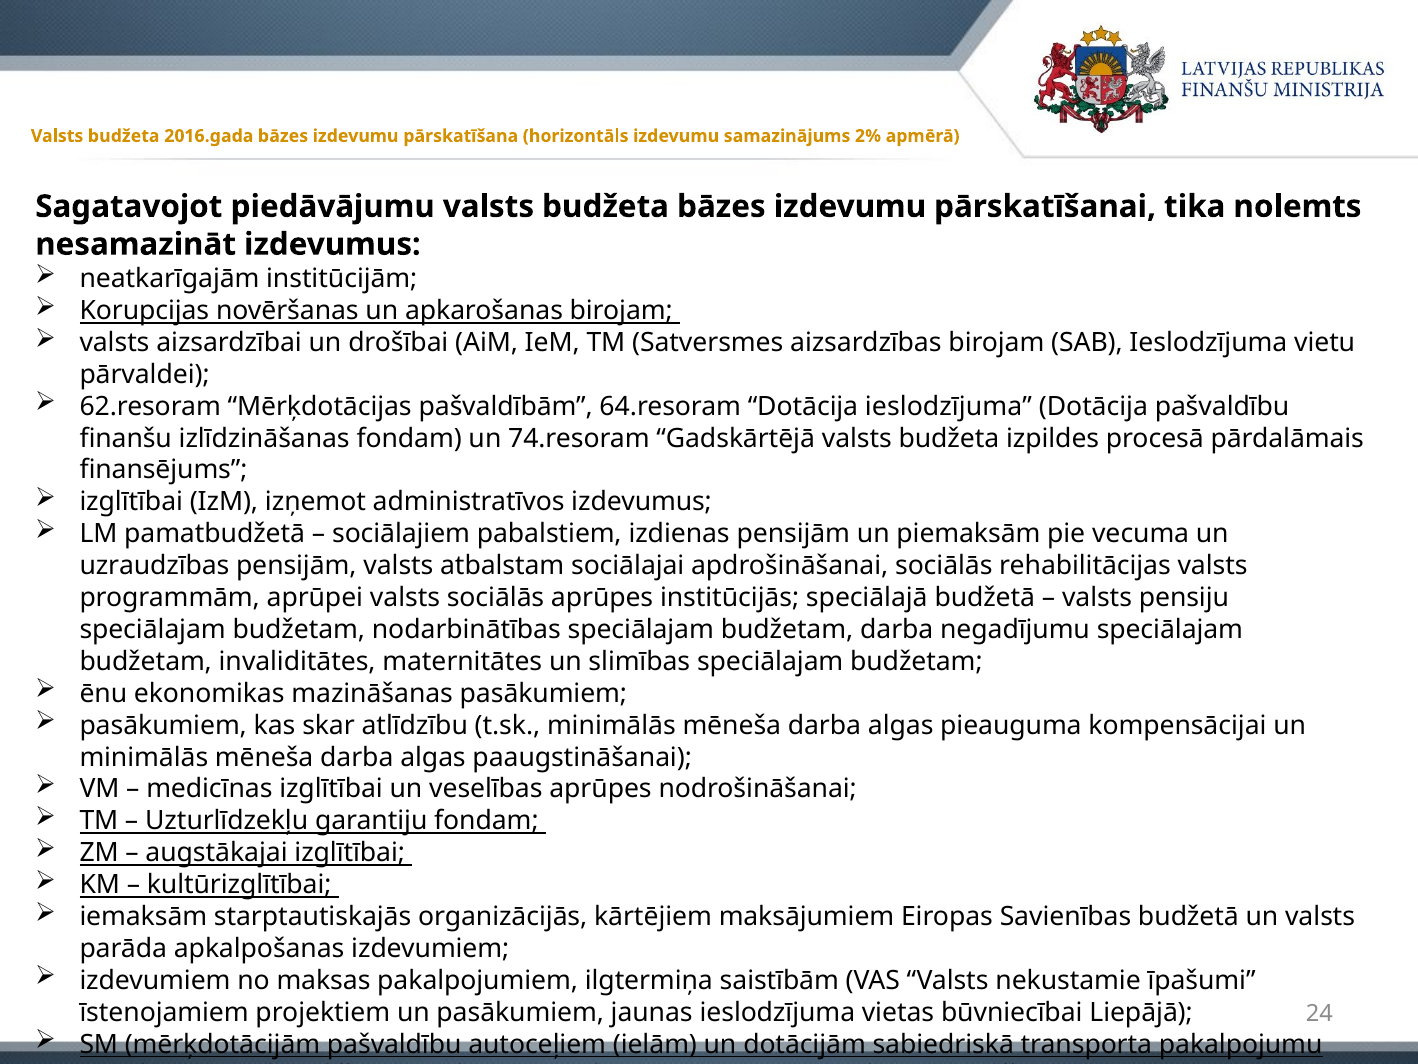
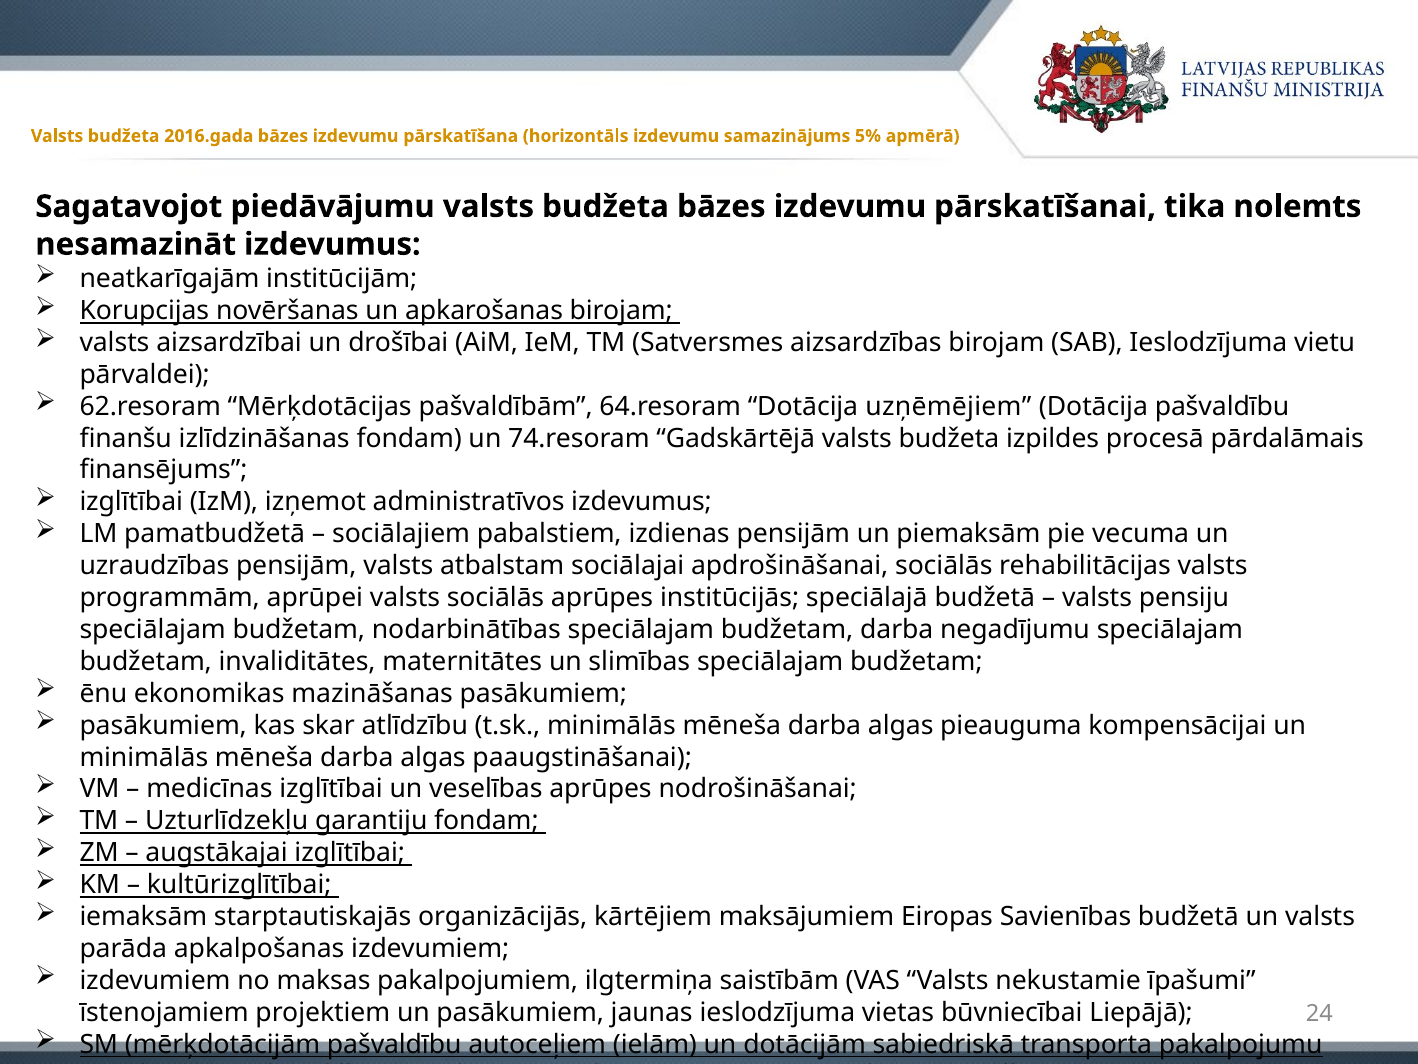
2%: 2% -> 5%
Dotācija ieslodzījuma: ieslodzījuma -> uzņēmējiem
